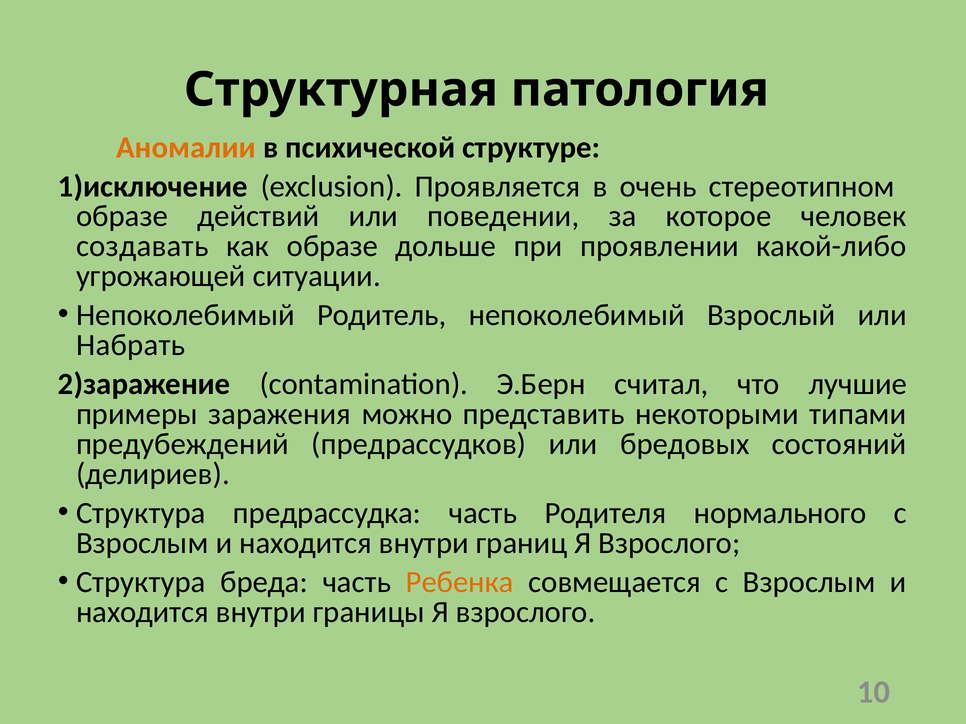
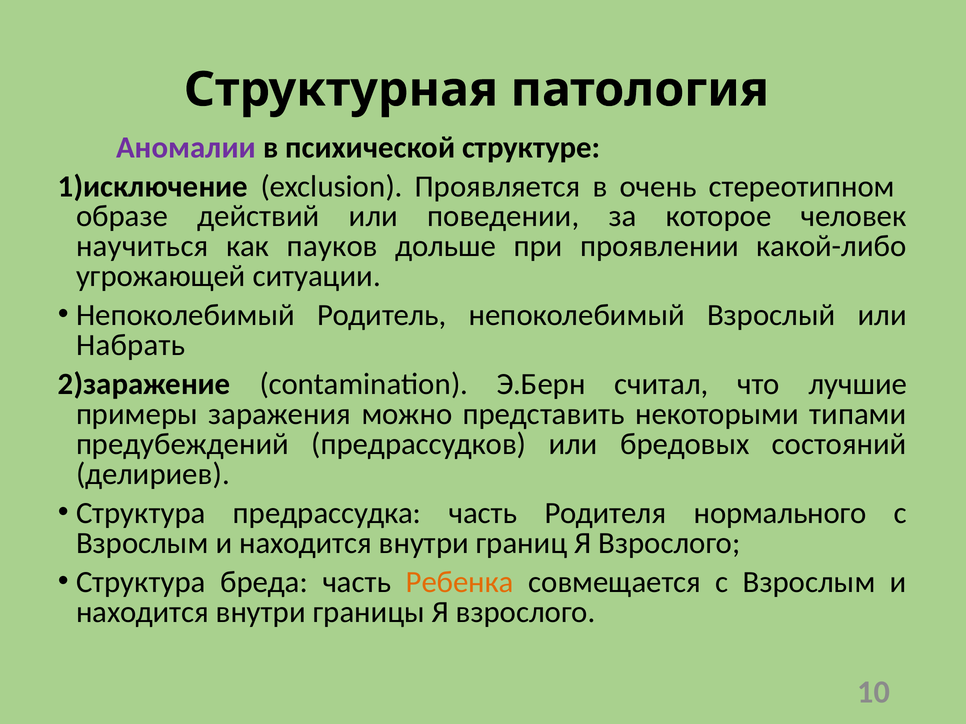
Аномалии colour: orange -> purple
создавать: создавать -> научиться
как образе: образе -> пауков
